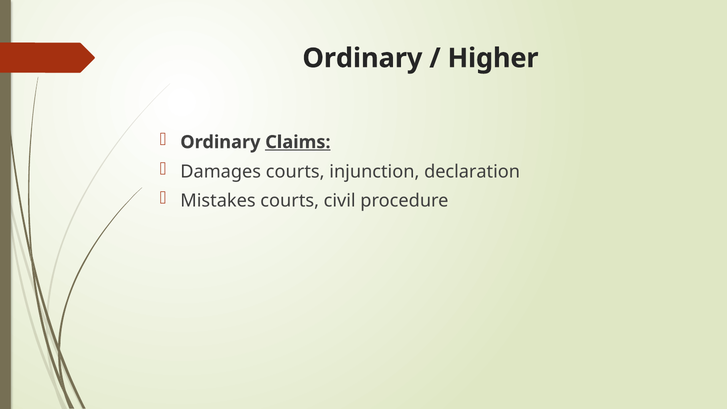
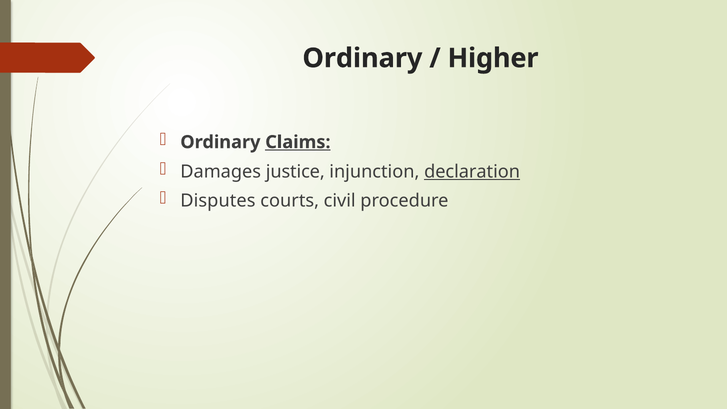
Damages courts: courts -> justice
declaration underline: none -> present
Mistakes: Mistakes -> Disputes
